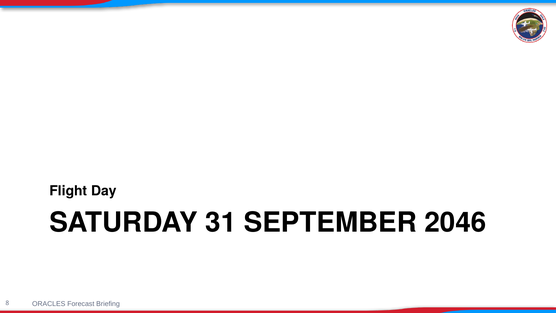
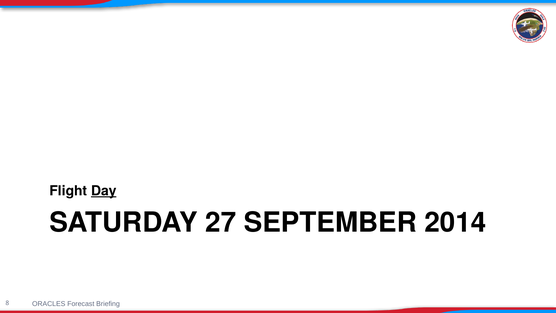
Day underline: none -> present
31: 31 -> 27
2046: 2046 -> 2014
